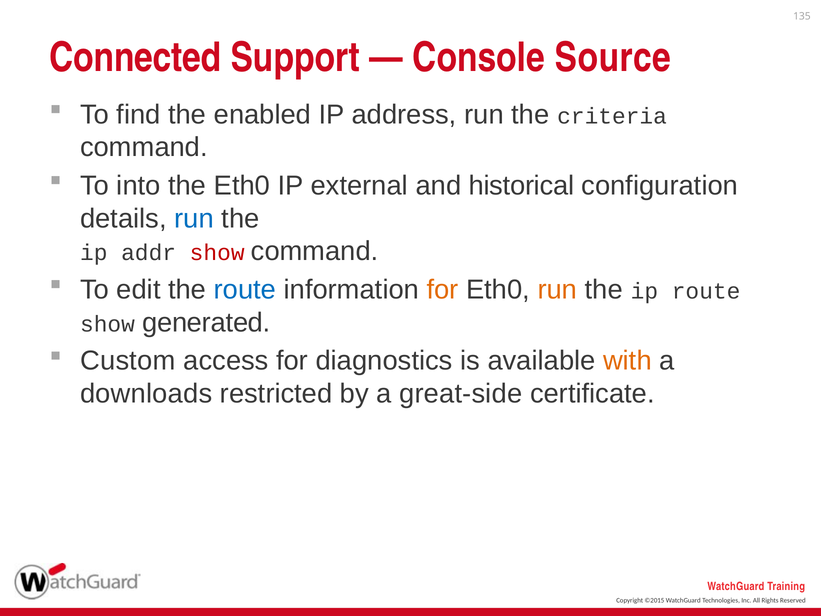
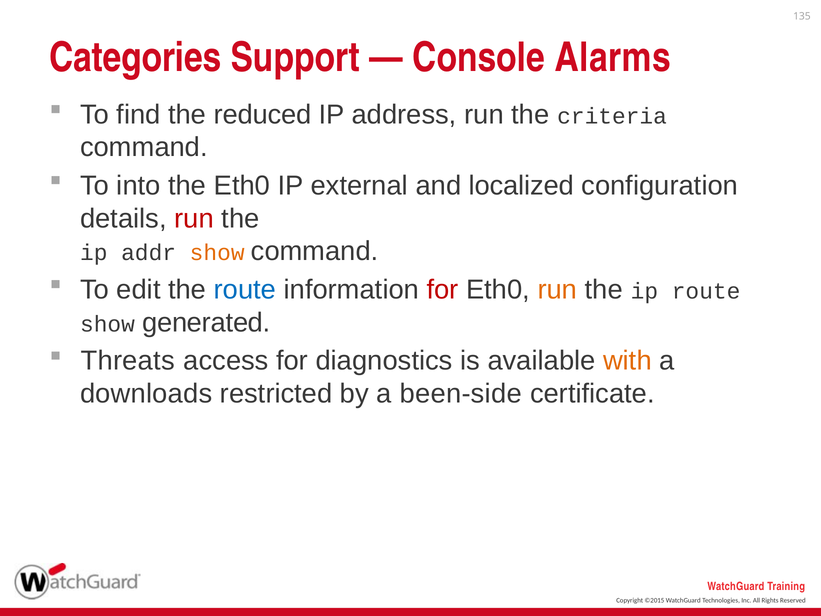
Connected: Connected -> Categories
Source: Source -> Alarms
enabled: enabled -> reduced
historical: historical -> localized
run at (194, 219) colour: blue -> red
show at (217, 253) colour: red -> orange
for at (443, 290) colour: orange -> red
Custom: Custom -> Threats
great-side: great-side -> been-side
